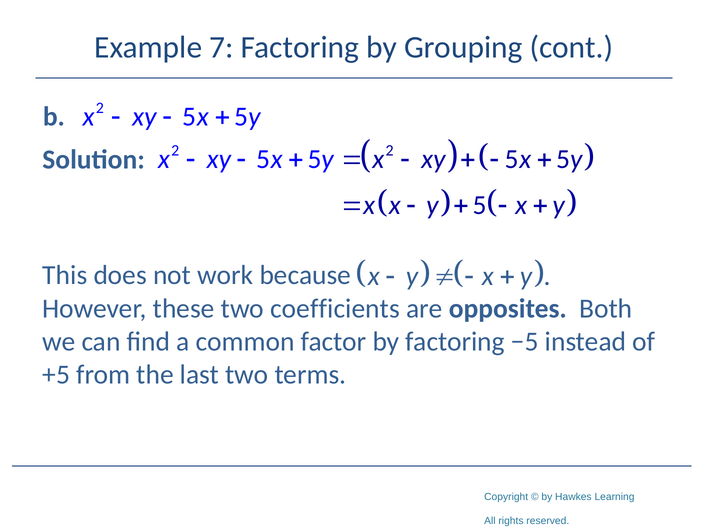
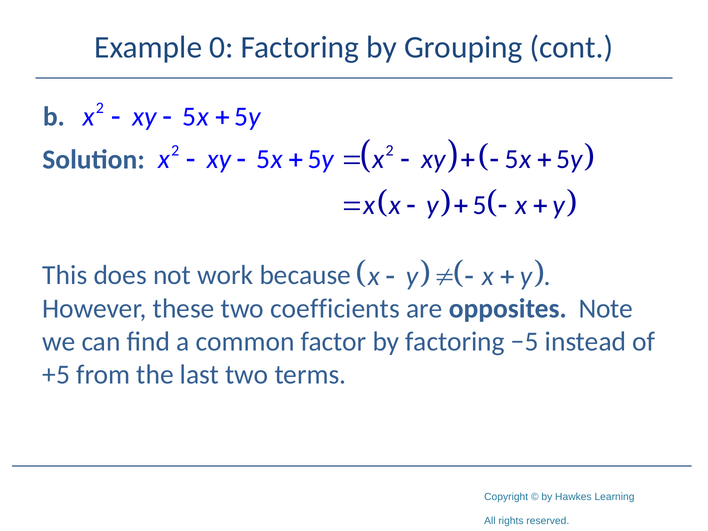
7: 7 -> 0
Both: Both -> Note
